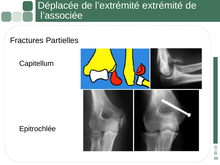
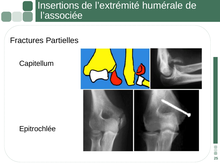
Déplacée: Déplacée -> Insertions
extrémité: extrémité -> humérale
